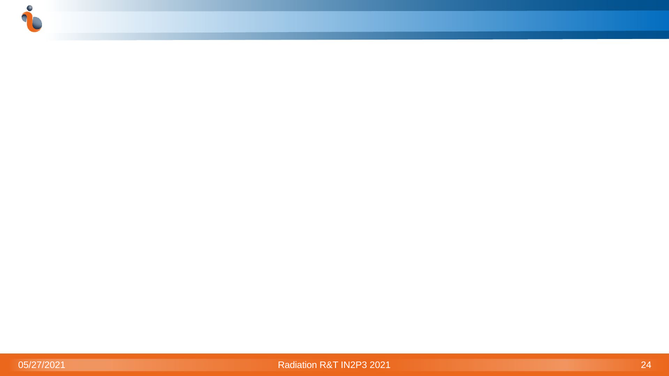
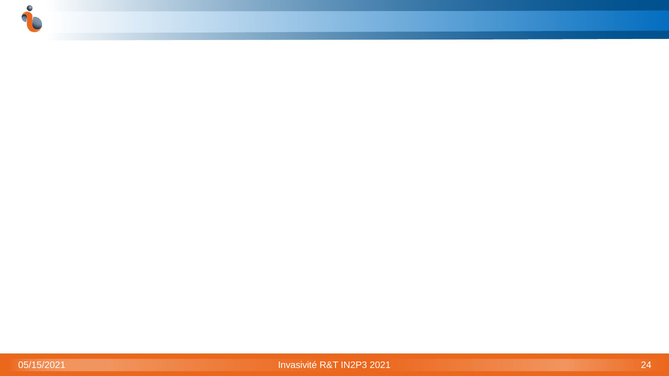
05/27/2021: 05/27/2021 -> 05/15/2021
Radiation: Radiation -> Invasivité
